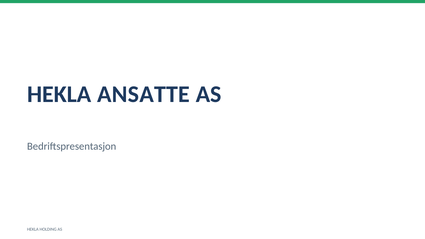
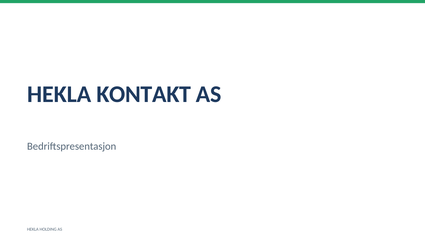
ANSATTE: ANSATTE -> KONTAKT
